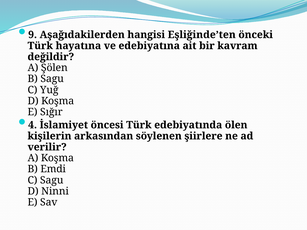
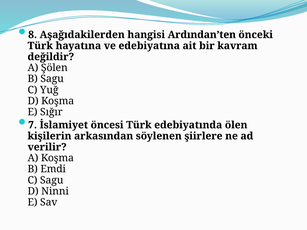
9: 9 -> 8
Eşliğinde’ten: Eşliğinde’ten -> Ardından’ten
4: 4 -> 7
